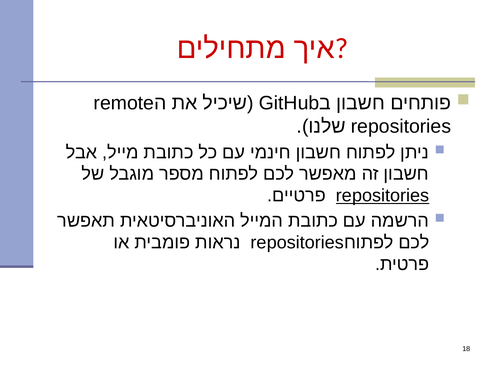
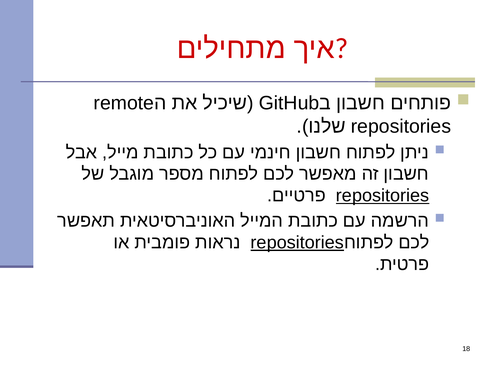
repositories at (297, 243) underline: none -> present
